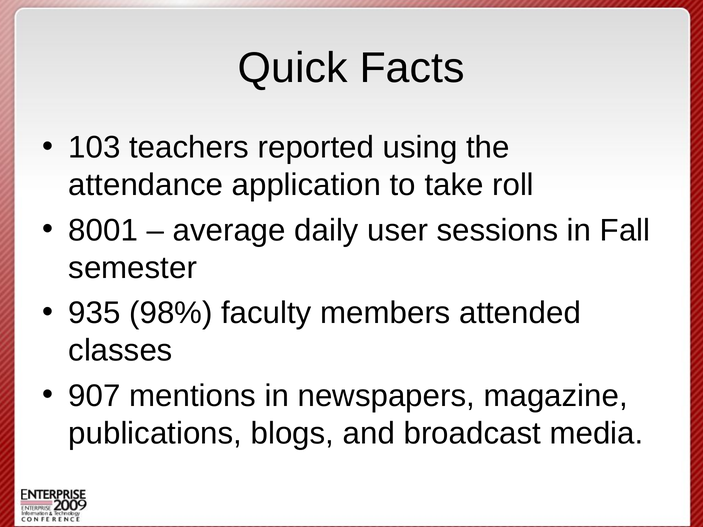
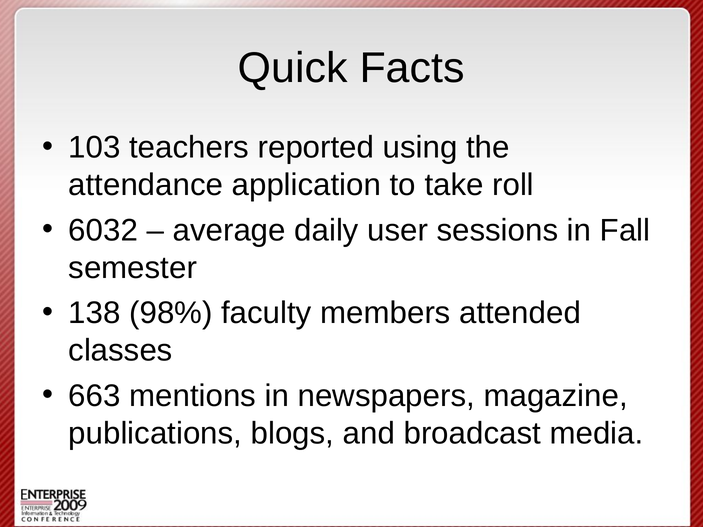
8001: 8001 -> 6032
935: 935 -> 138
907: 907 -> 663
